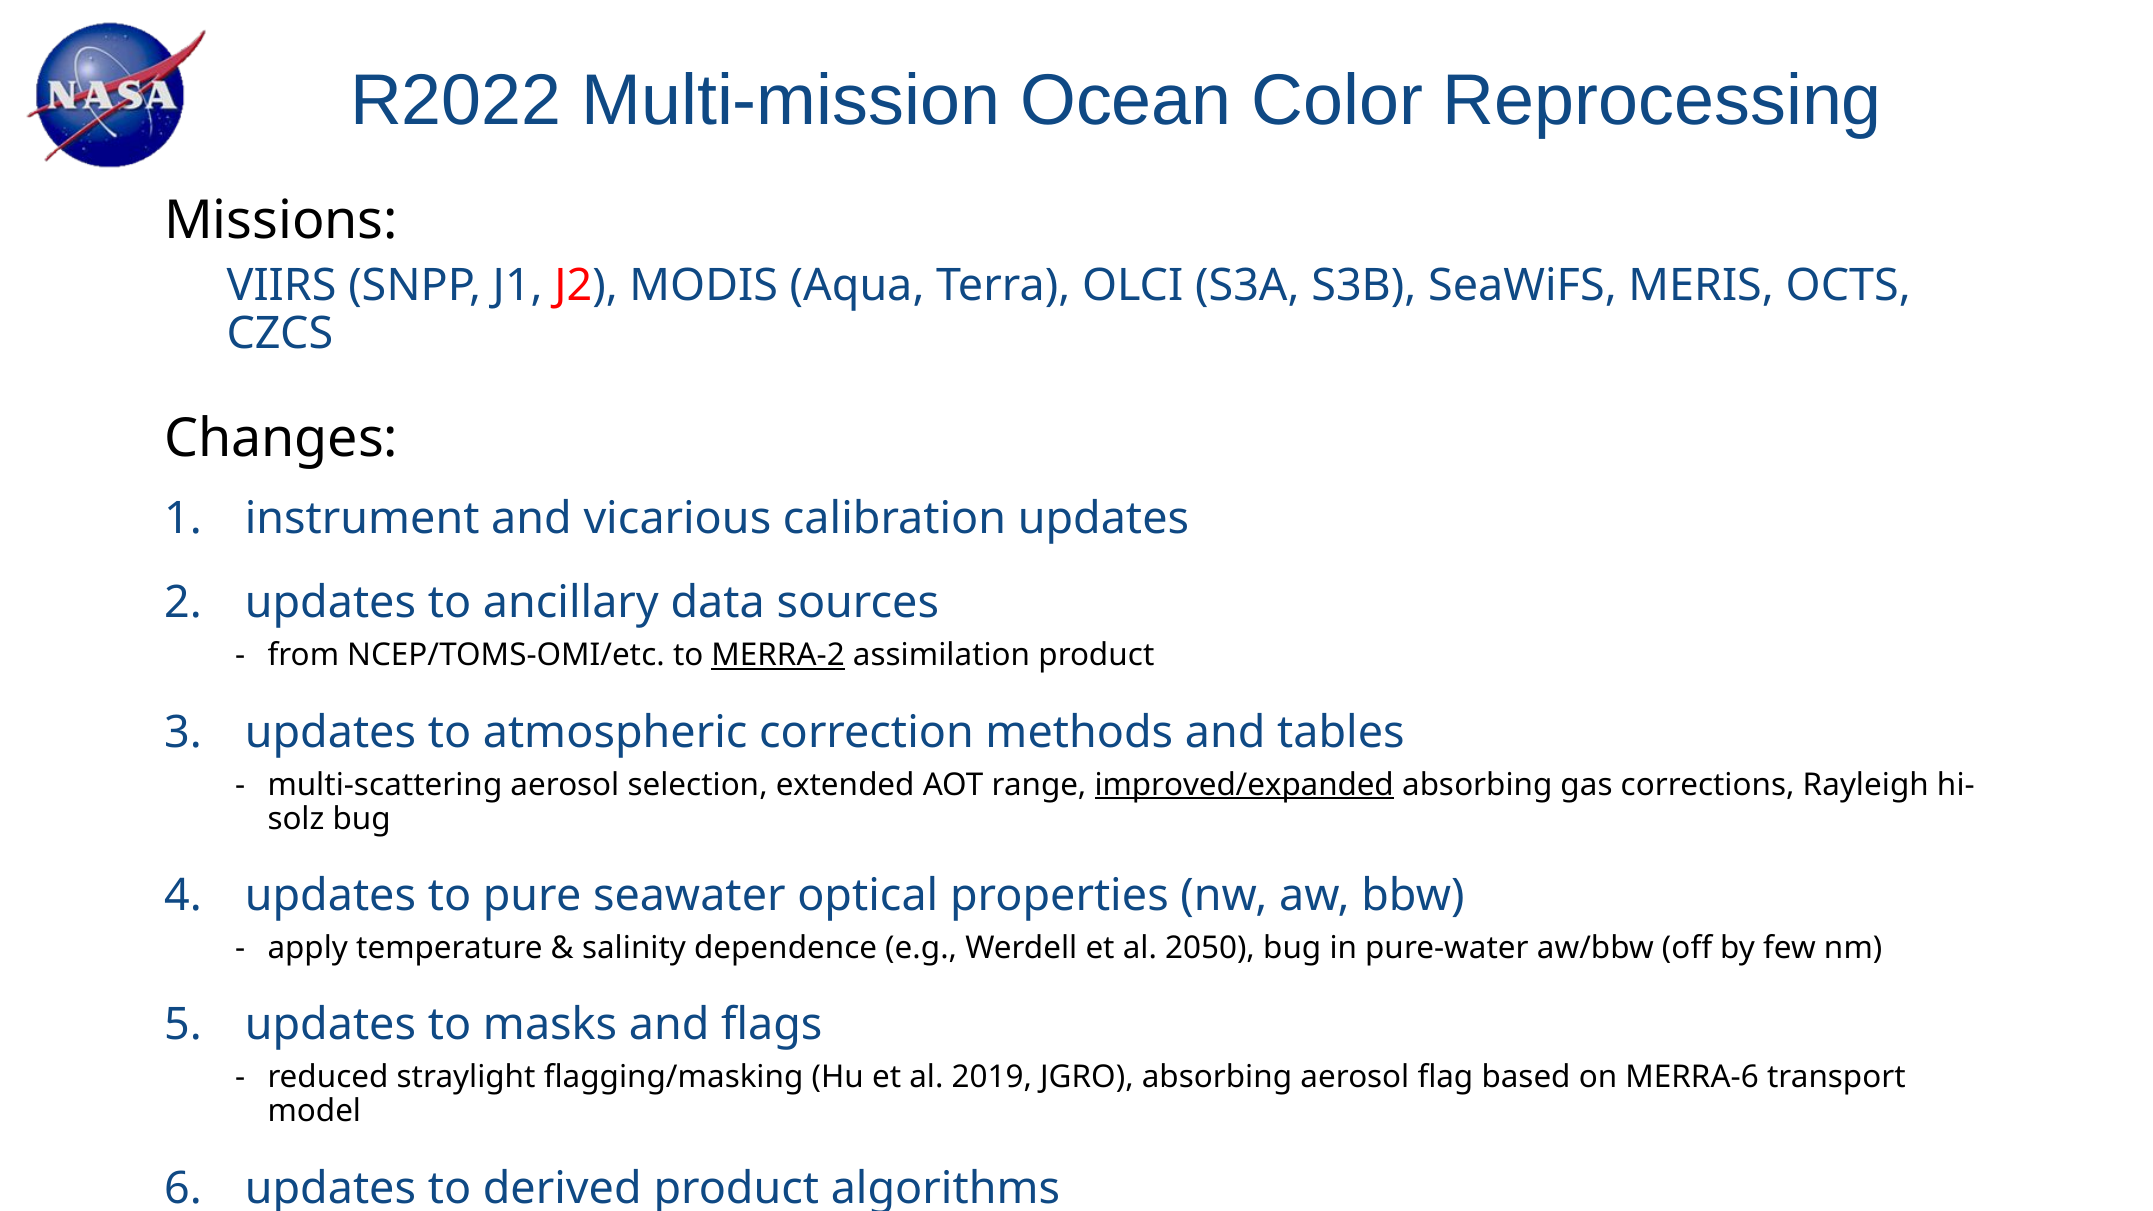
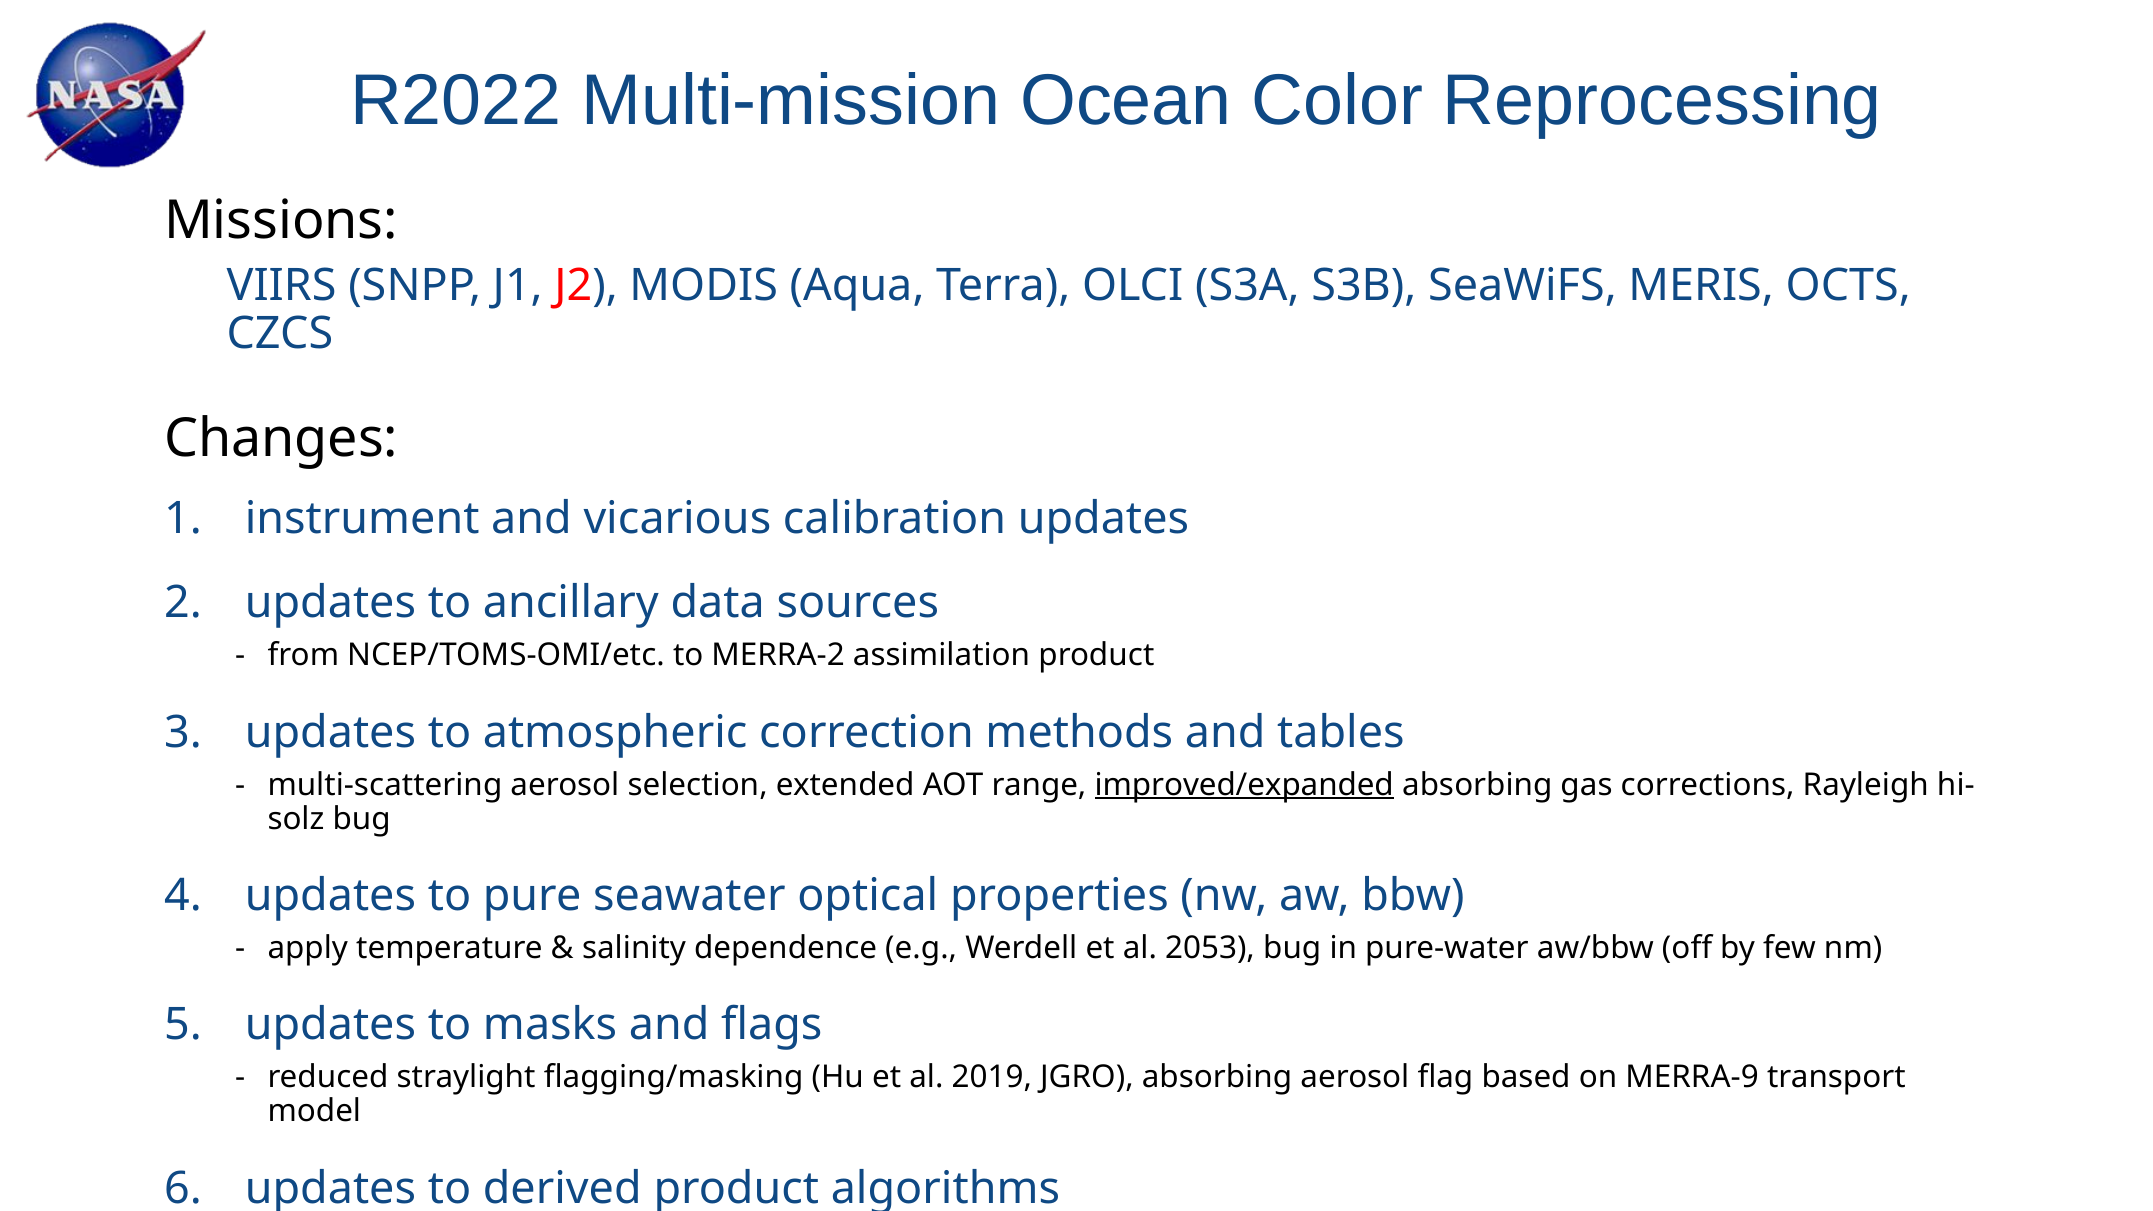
MERRA-2 underline: present -> none
2050: 2050 -> 2053
MERRA-6: MERRA-6 -> MERRA-9
